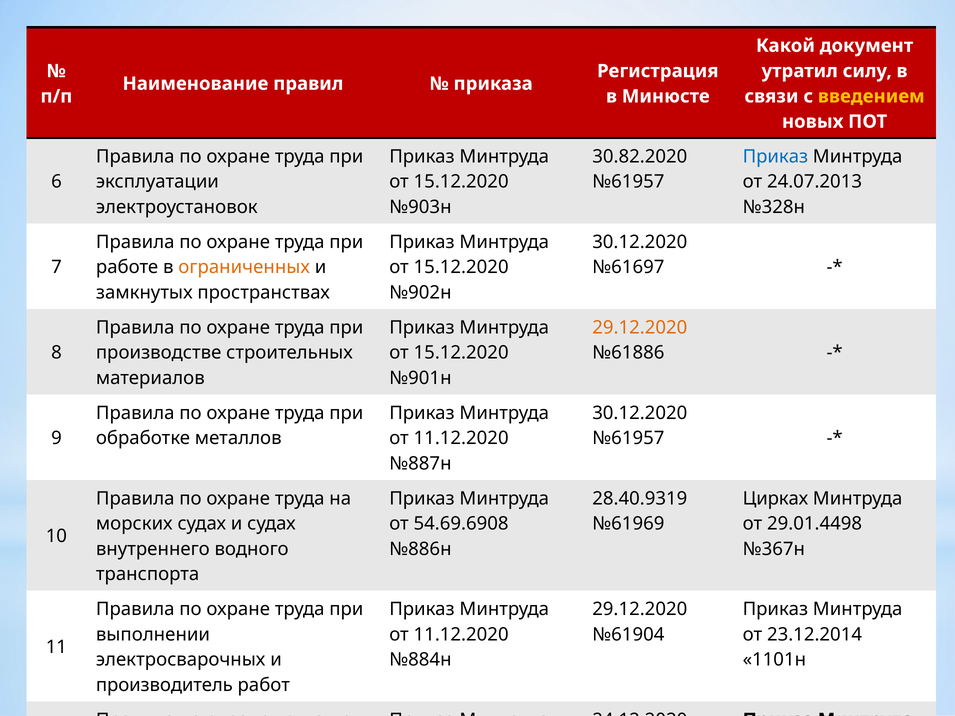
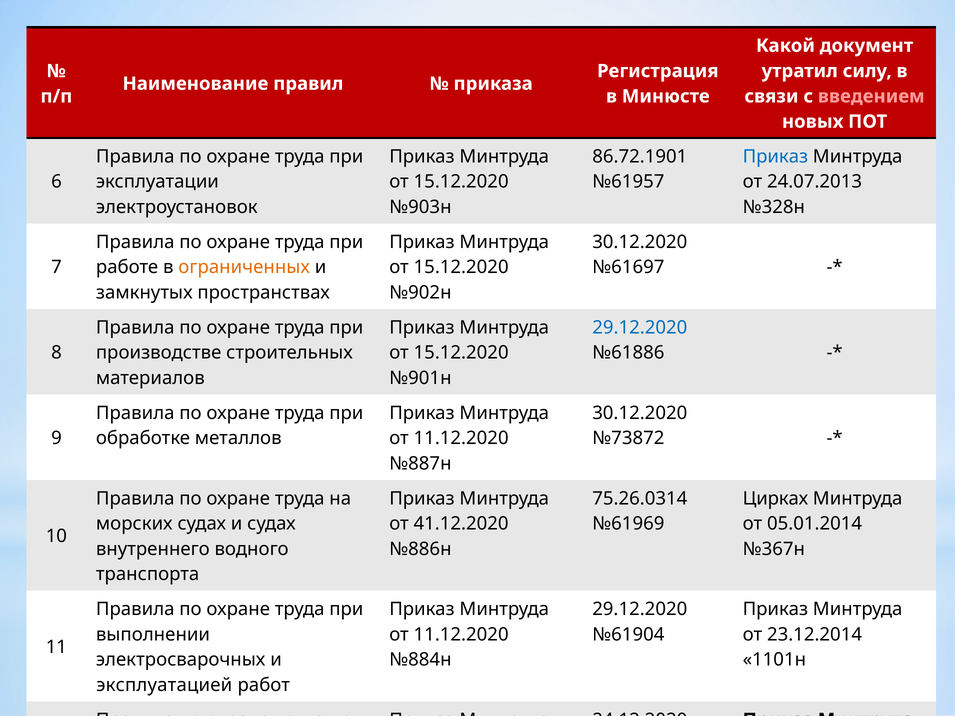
введением colour: yellow -> pink
30.82.2020: 30.82.2020 -> 86.72.1901
29.12.2020 at (640, 328) colour: orange -> blue
№61957 at (628, 438): №61957 -> №73872
28.40.9319: 28.40.9319 -> 75.26.0314
54.69.6908: 54.69.6908 -> 41.12.2020
29.01.4498: 29.01.4498 -> 05.01.2014
производитель: производитель -> эксплуатацией
